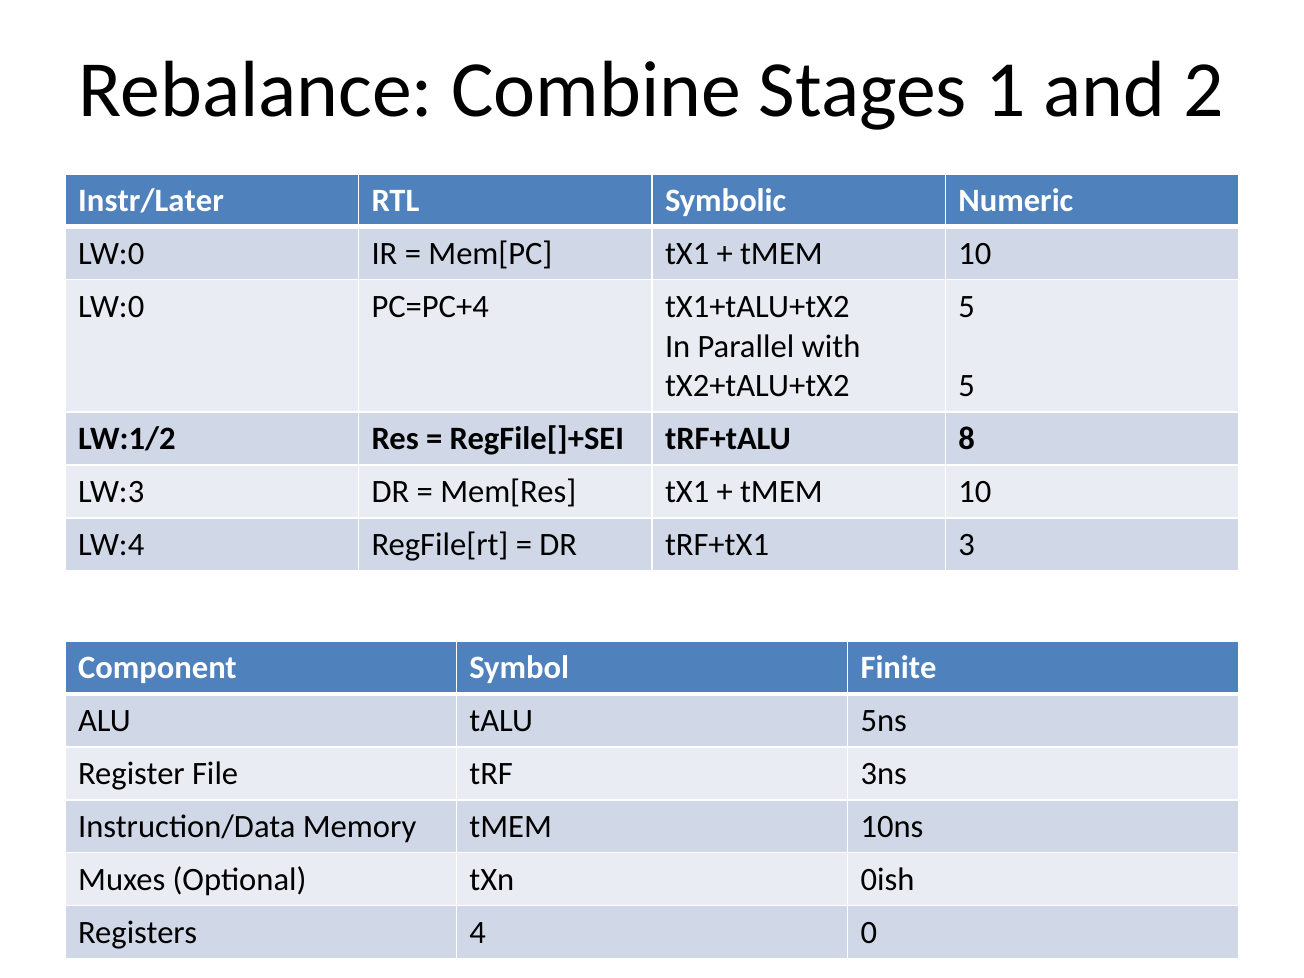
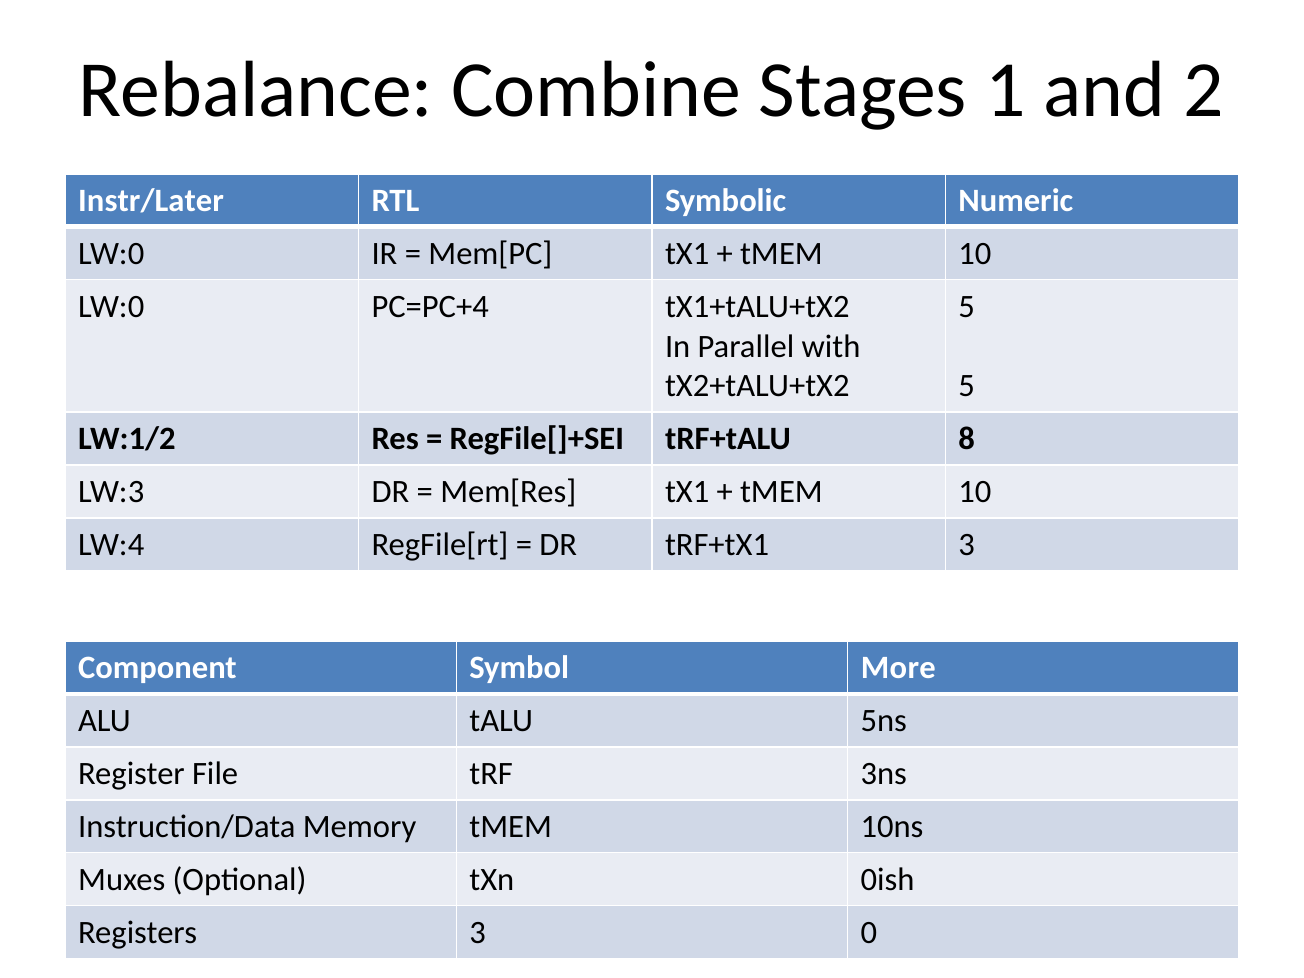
Finite: Finite -> More
Registers 4: 4 -> 3
